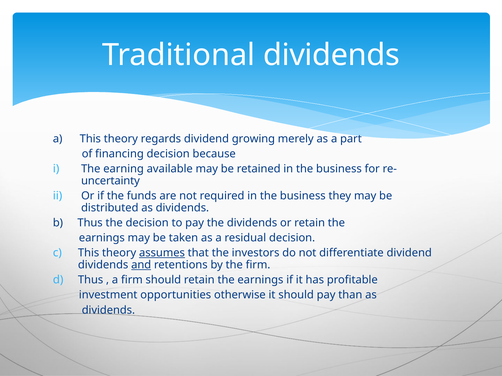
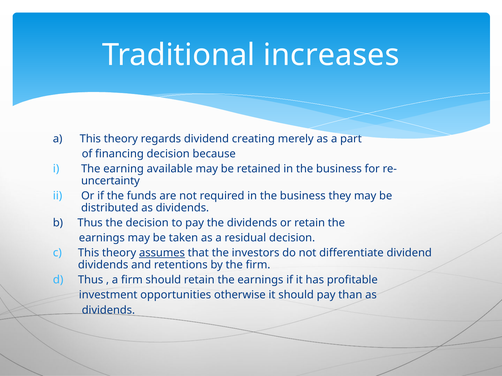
Traditional dividends: dividends -> increases
growing: growing -> creating
and underline: present -> none
